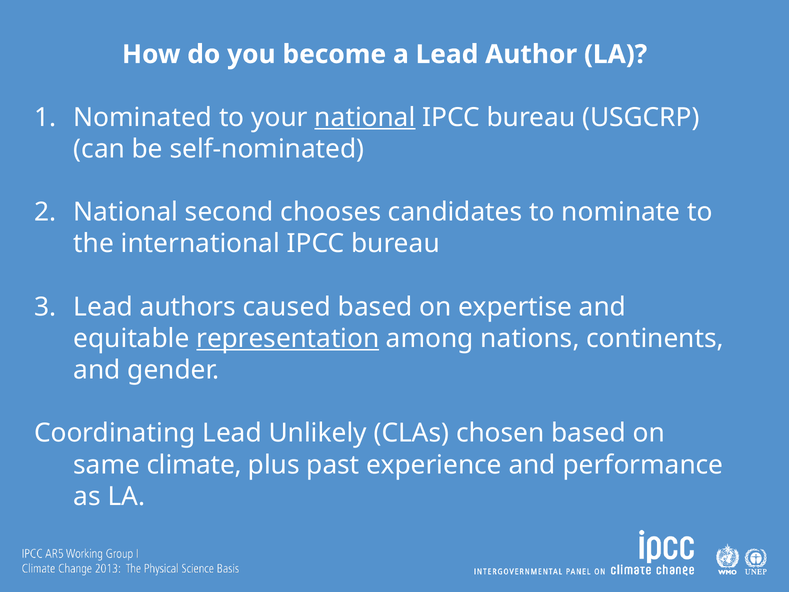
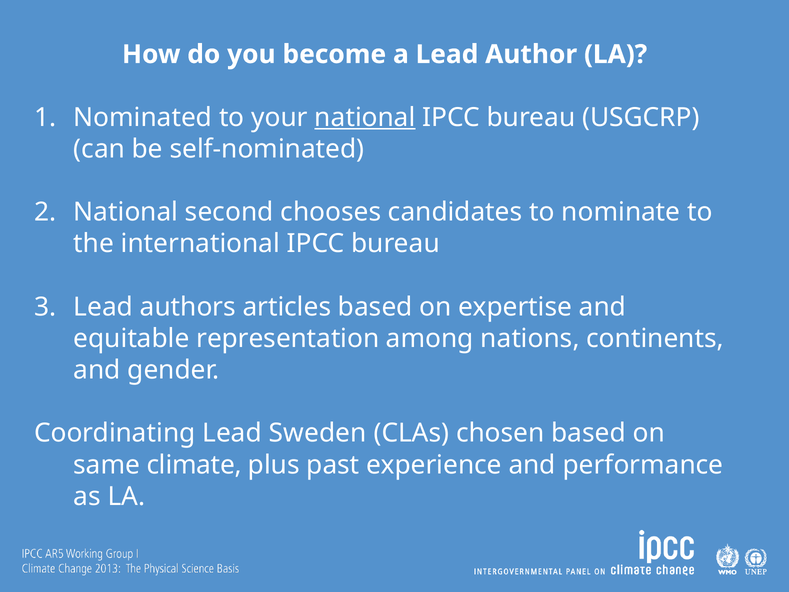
caused: caused -> articles
representation underline: present -> none
Unlikely: Unlikely -> Sweden
